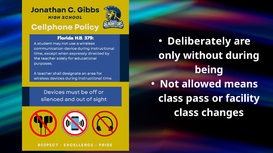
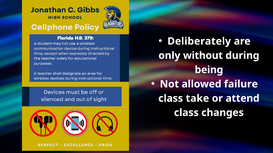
means: means -> failure
pass: pass -> take
facility: facility -> attend
